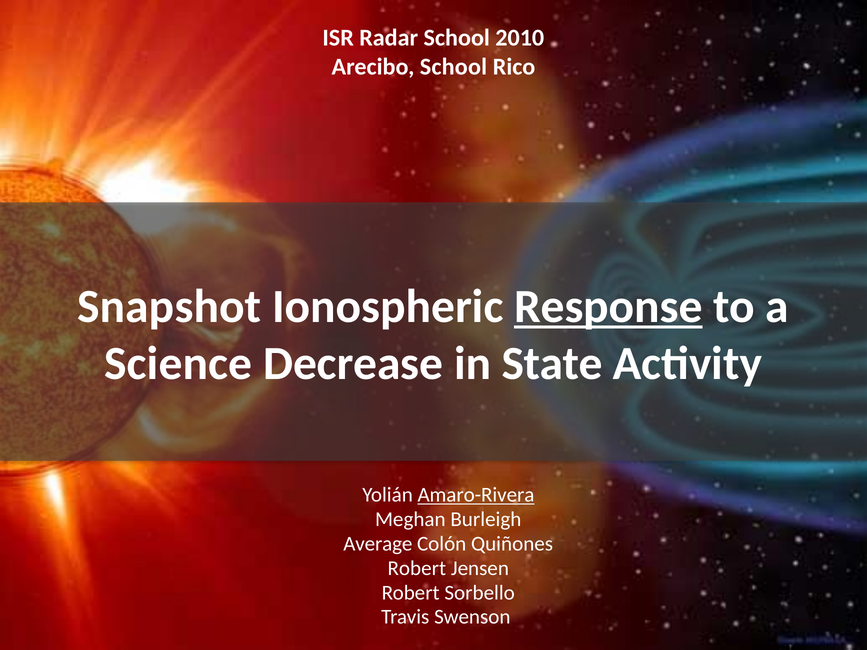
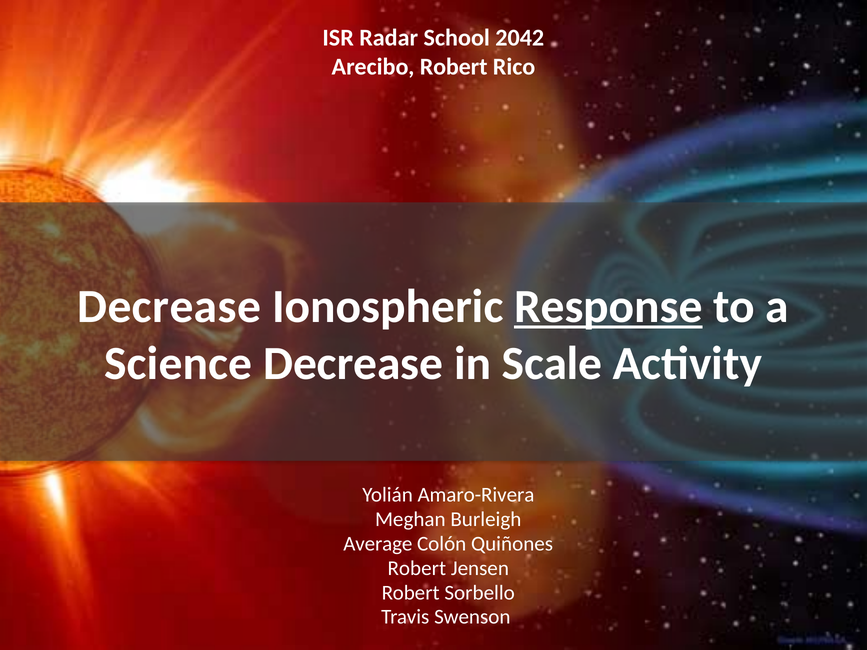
2010: 2010 -> 2042
Arecibo School: School -> Robert
Snapshot at (169, 307): Snapshot -> Decrease
State: State -> Scale
Amaro-Rivera underline: present -> none
